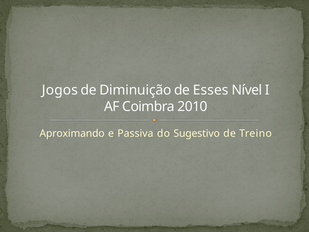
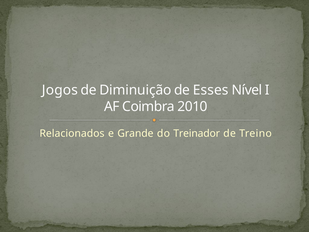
Aproximando: Aproximando -> Relacionados
Passiva: Passiva -> Grande
Sugestivo: Sugestivo -> Treinador
